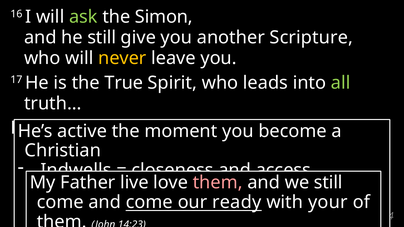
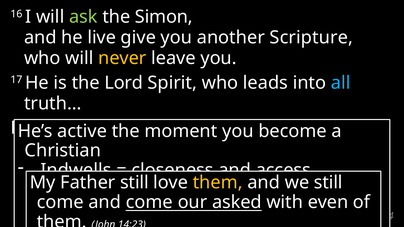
he still: still -> live
True: True -> Lord
all colour: light green -> light blue
Father live: live -> still
them at (218, 183) colour: pink -> yellow
ready: ready -> asked
your: your -> even
